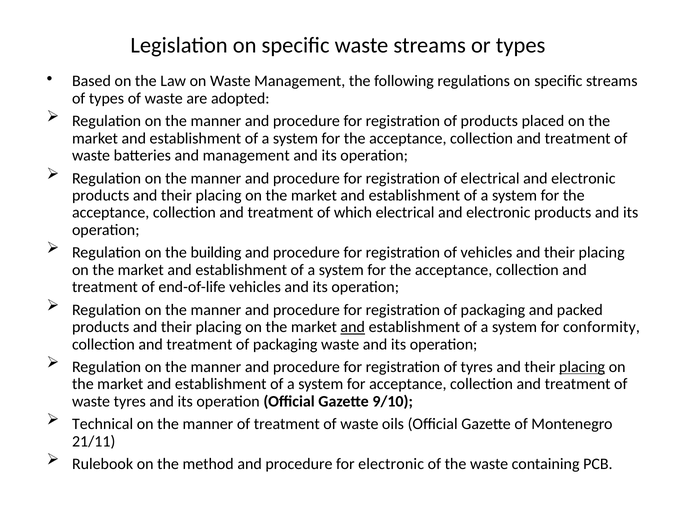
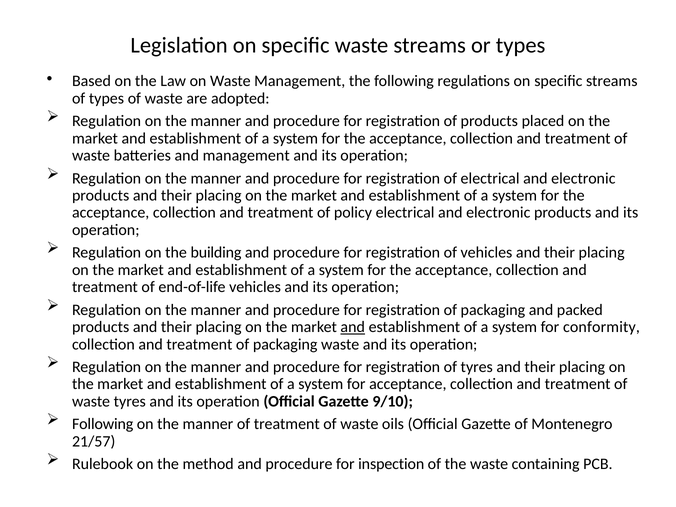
which: which -> policy
placing at (582, 367) underline: present -> none
Technical at (103, 424): Technical -> Following
21/11: 21/11 -> 21/57
for electronic: electronic -> inspection
